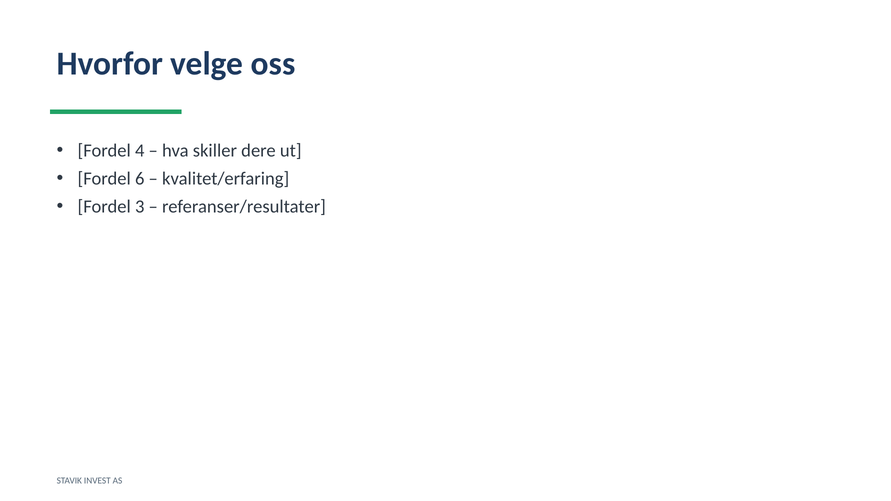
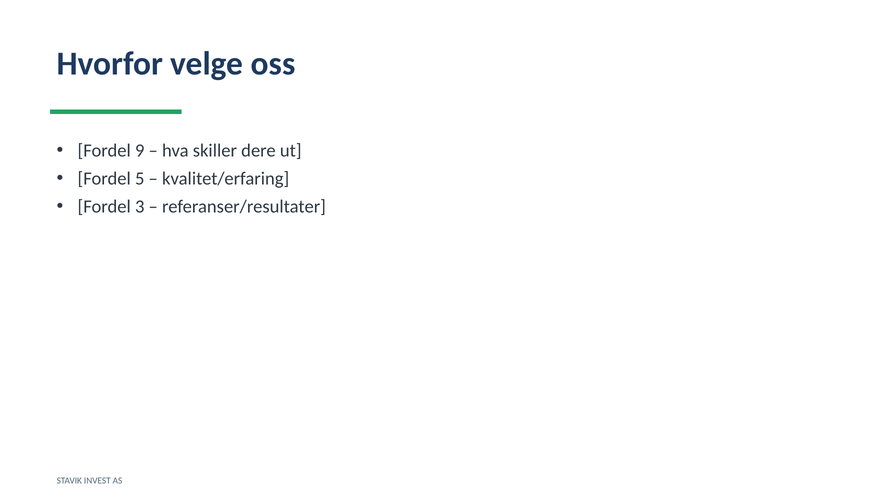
4: 4 -> 9
6: 6 -> 5
